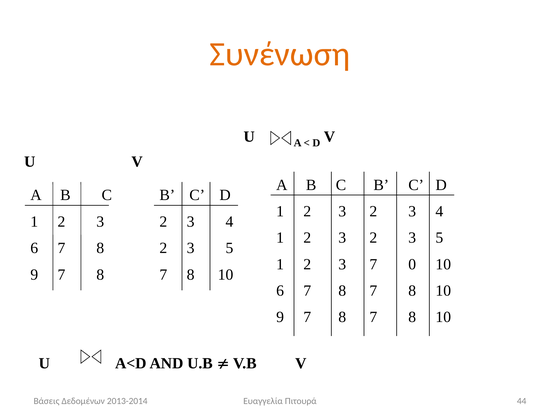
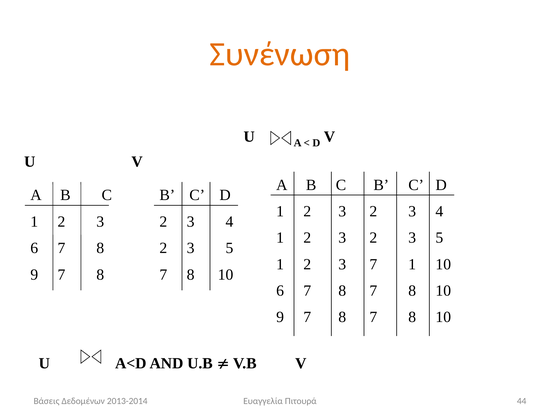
7 0: 0 -> 1
